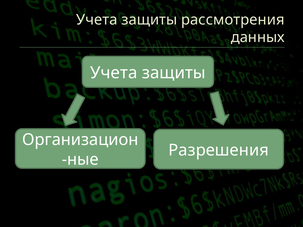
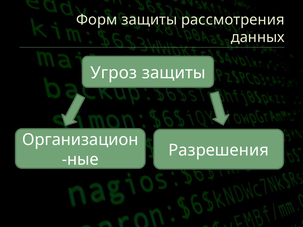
Учета at (97, 20): Учета -> Форм
Учета at (114, 73): Учета -> Угроз
